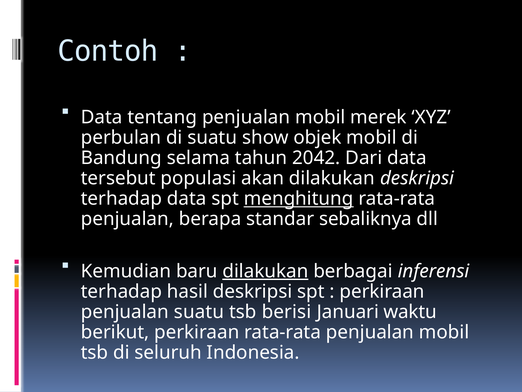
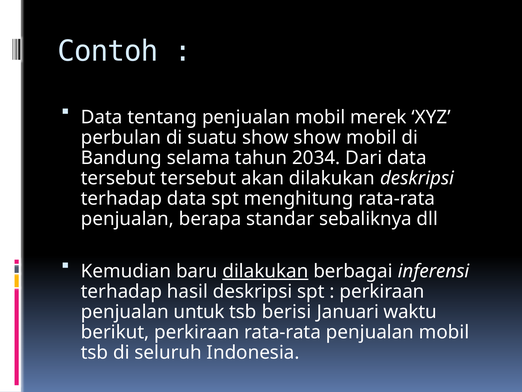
show objek: objek -> show
2042: 2042 -> 2034
tersebut populasi: populasi -> tersebut
menghitung underline: present -> none
penjualan suatu: suatu -> untuk
